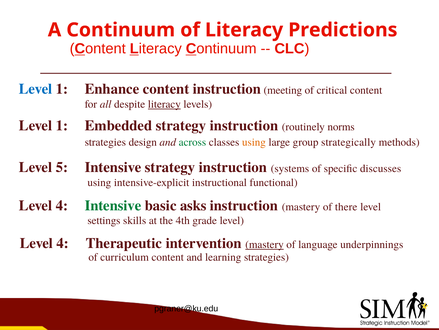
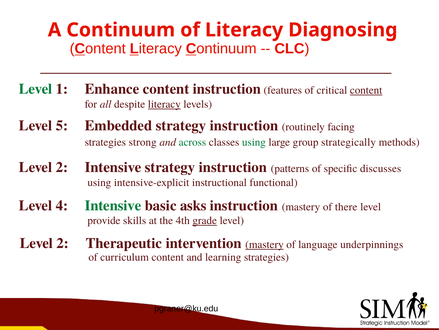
Predictions: Predictions -> Diagnosing
Level at (36, 89) colour: blue -> green
meeting: meeting -> features
content at (366, 90) underline: none -> present
1 at (62, 125): 1 -> 5
norms: norms -> facing
design: design -> strong
using at (254, 142) colour: orange -> green
5 at (62, 167): 5 -> 2
systems: systems -> patterns
settings: settings -> provide
grade underline: none -> present
4 at (63, 243): 4 -> 2
